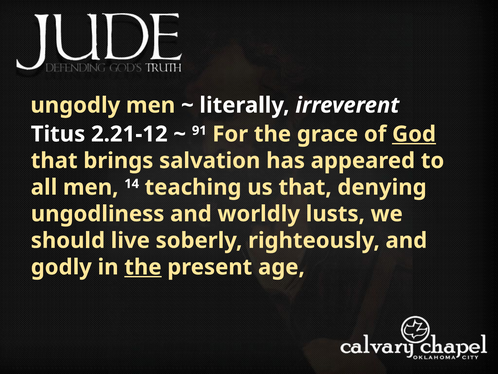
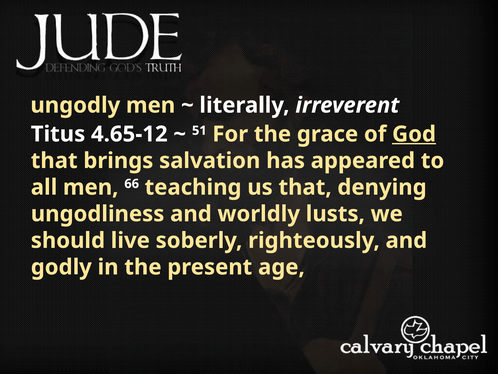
2.21-12: 2.21-12 -> 4.65-12
91: 91 -> 51
14: 14 -> 66
the at (143, 267) underline: present -> none
